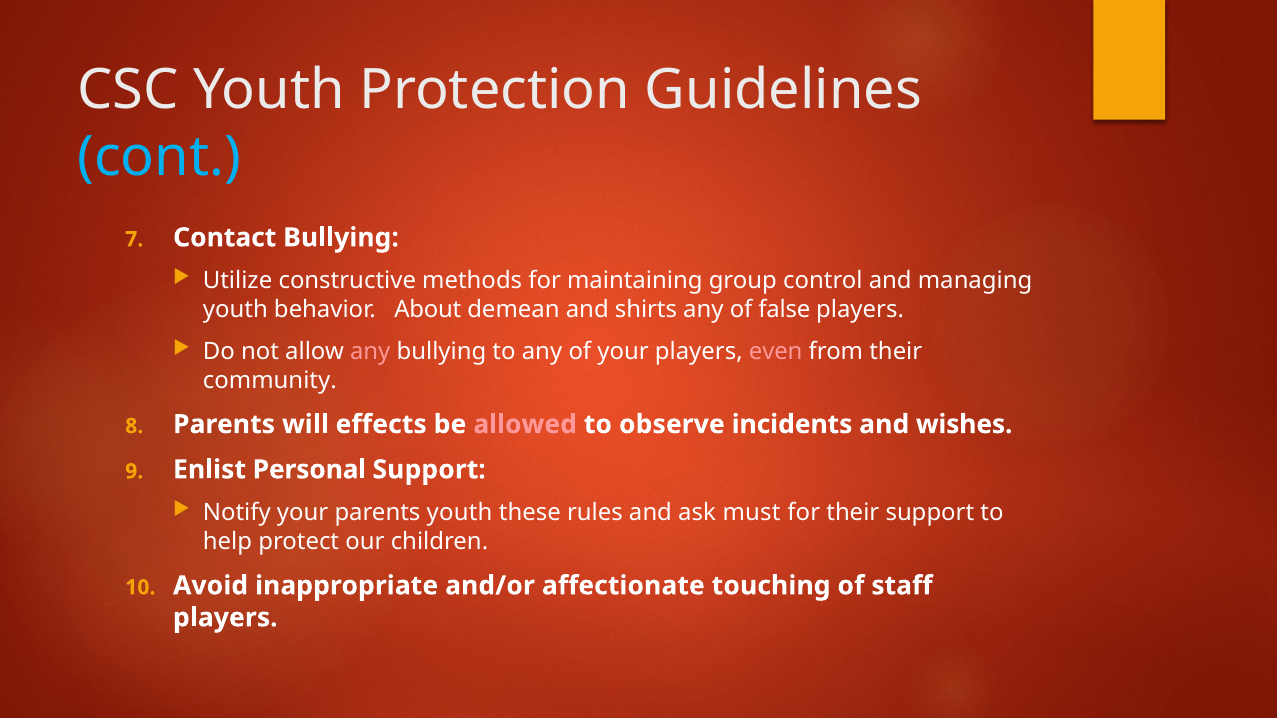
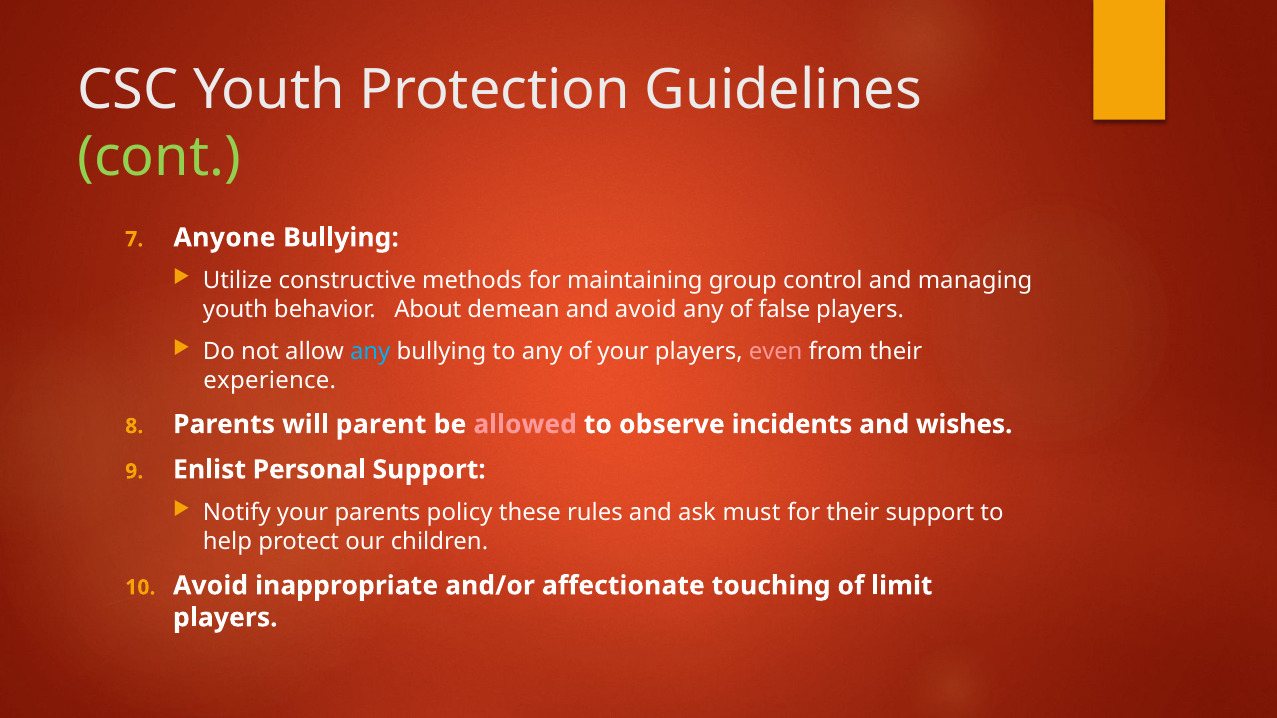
cont colour: light blue -> light green
Contact: Contact -> Anyone
and shirts: shirts -> avoid
any at (370, 352) colour: pink -> light blue
community: community -> experience
effects: effects -> parent
parents youth: youth -> policy
staff: staff -> limit
